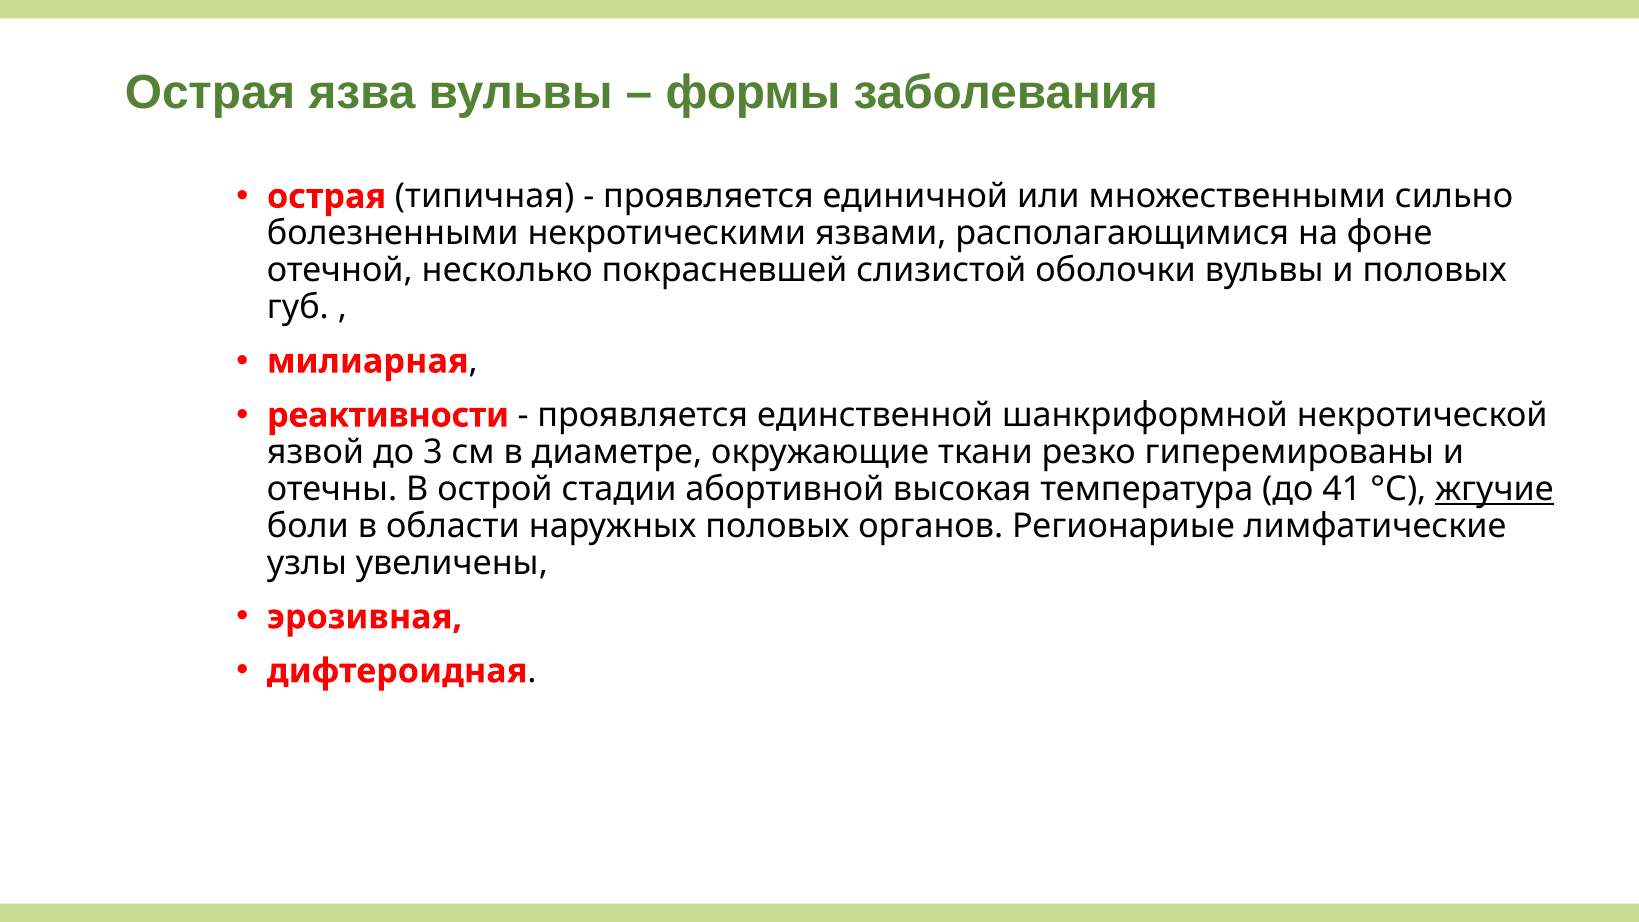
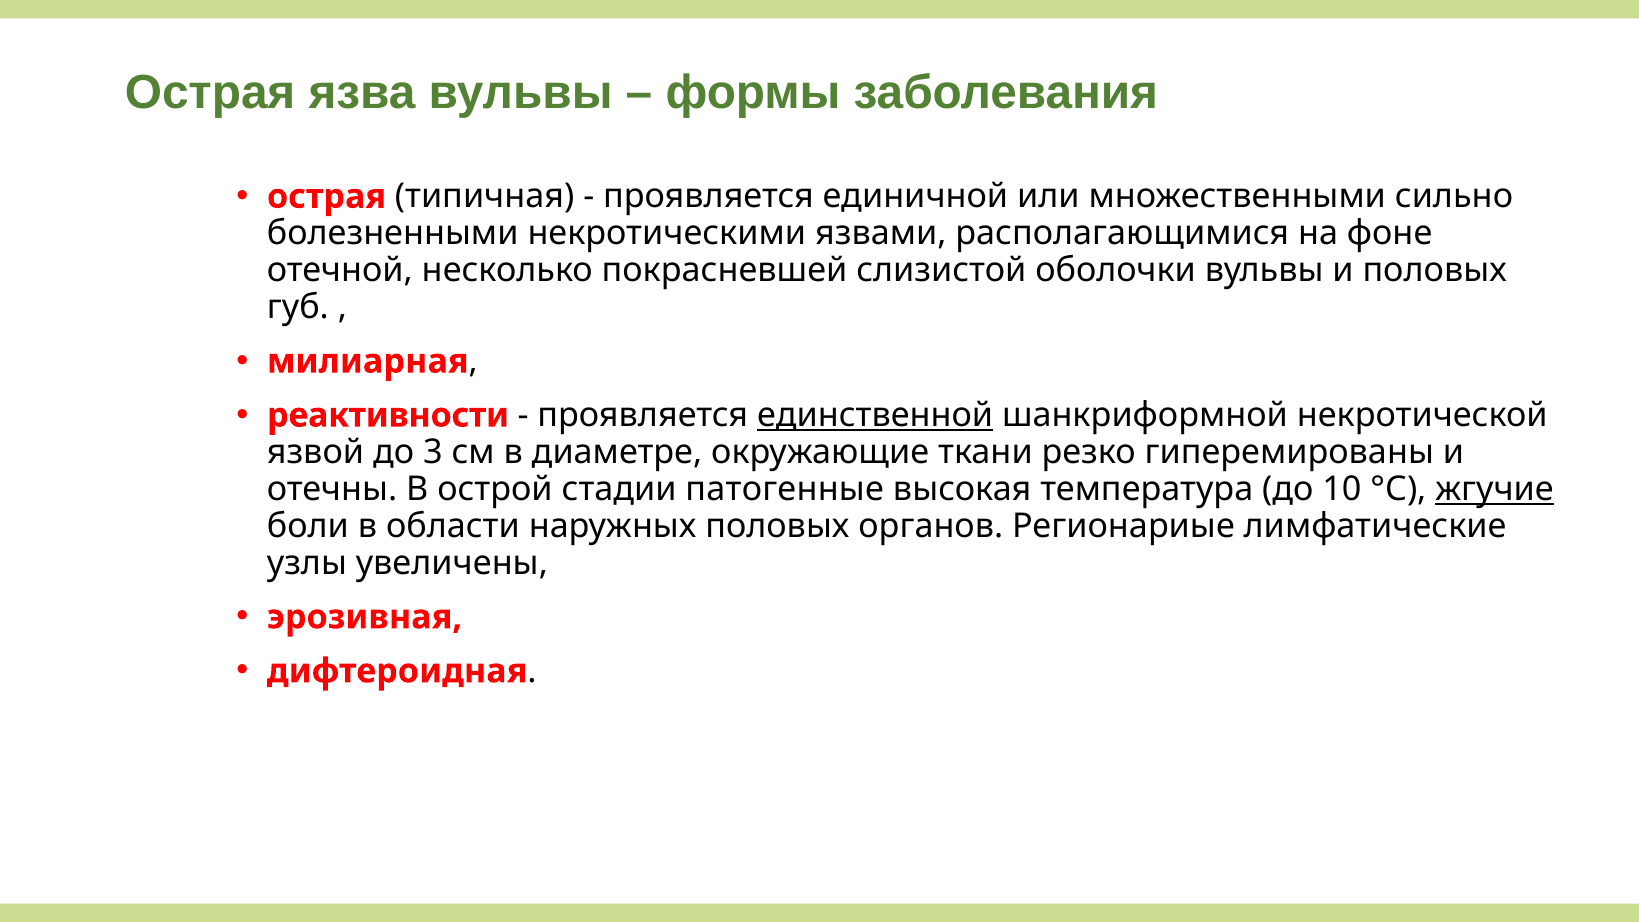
единственной underline: none -> present
абортивной: абортивной -> патогенные
41: 41 -> 10
